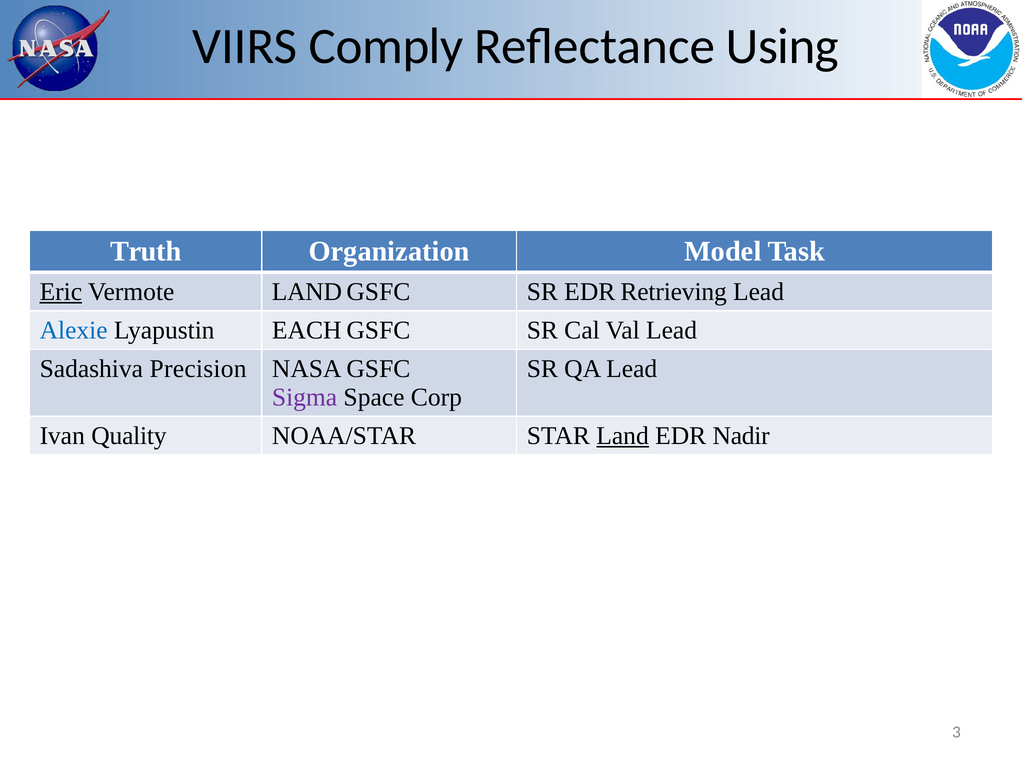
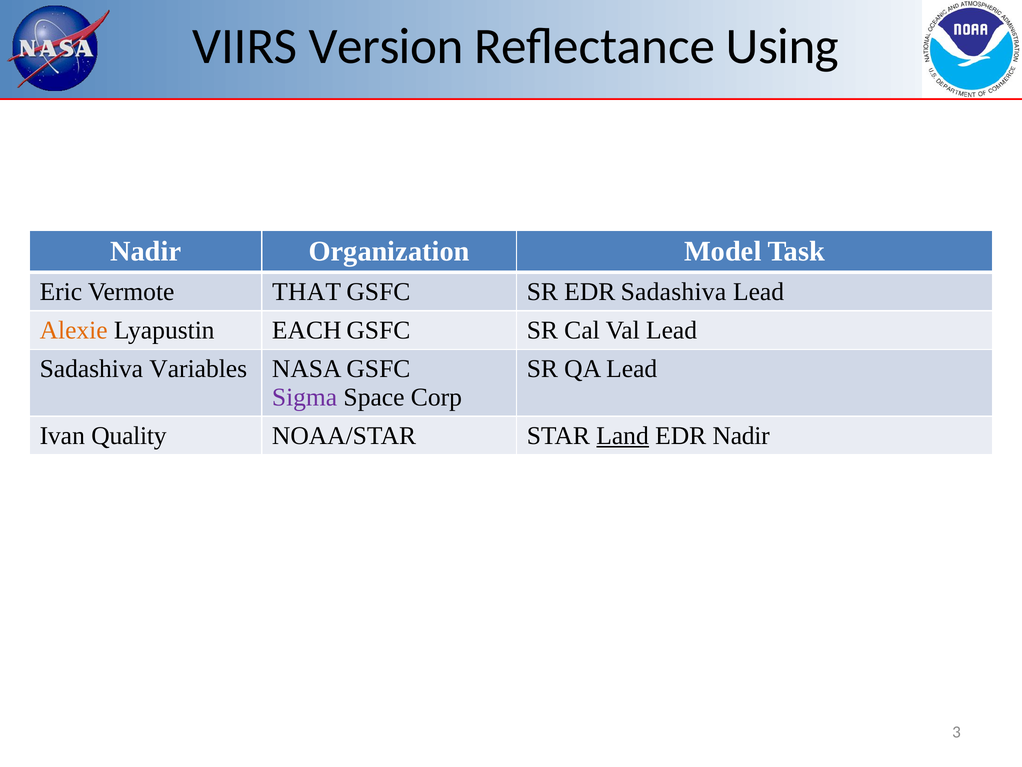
Comply: Comply -> Version
Truth at (146, 251): Truth -> Nadir
Eric underline: present -> none
Vermote LAND: LAND -> THAT
EDR Retrieving: Retrieving -> Sadashiva
Alexie colour: blue -> orange
Precision: Precision -> Variables
